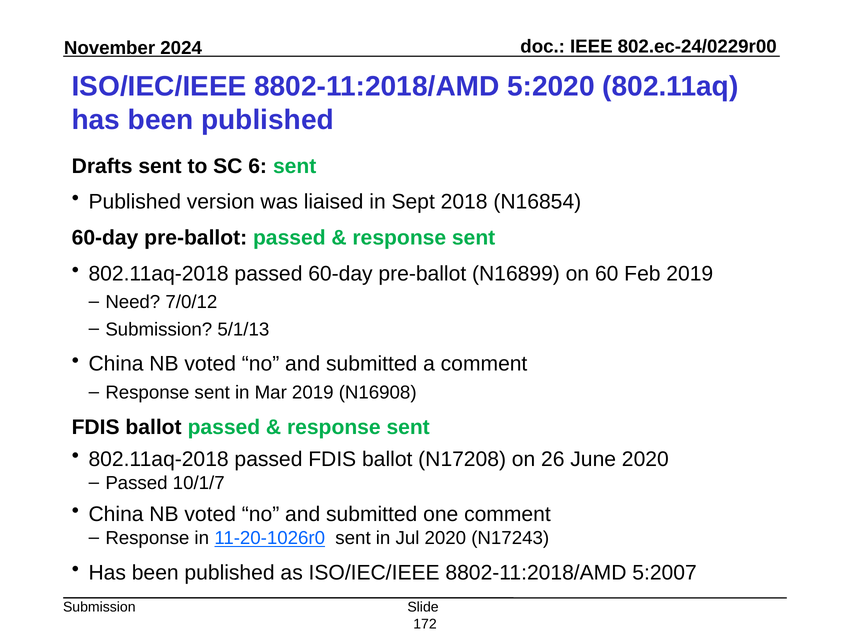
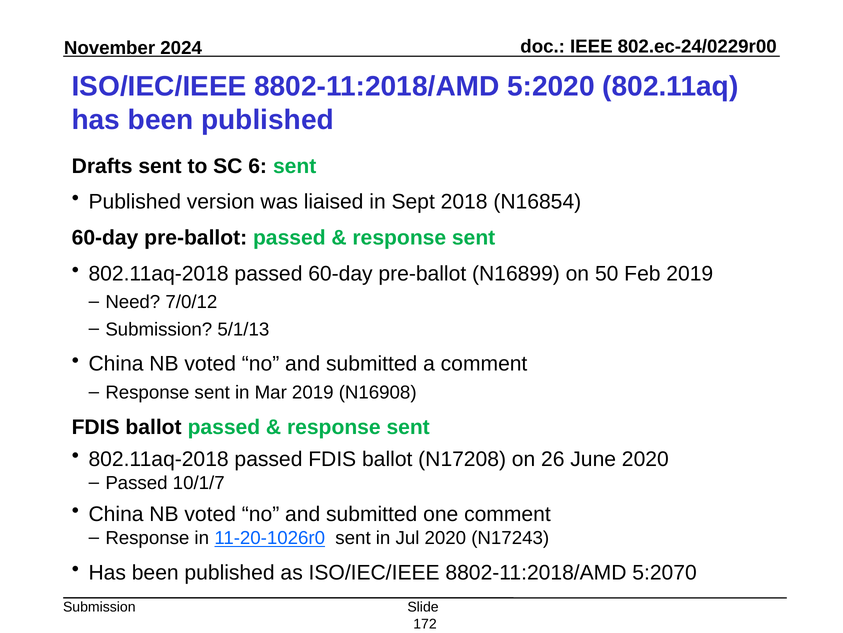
60: 60 -> 50
5:2007: 5:2007 -> 5:2070
